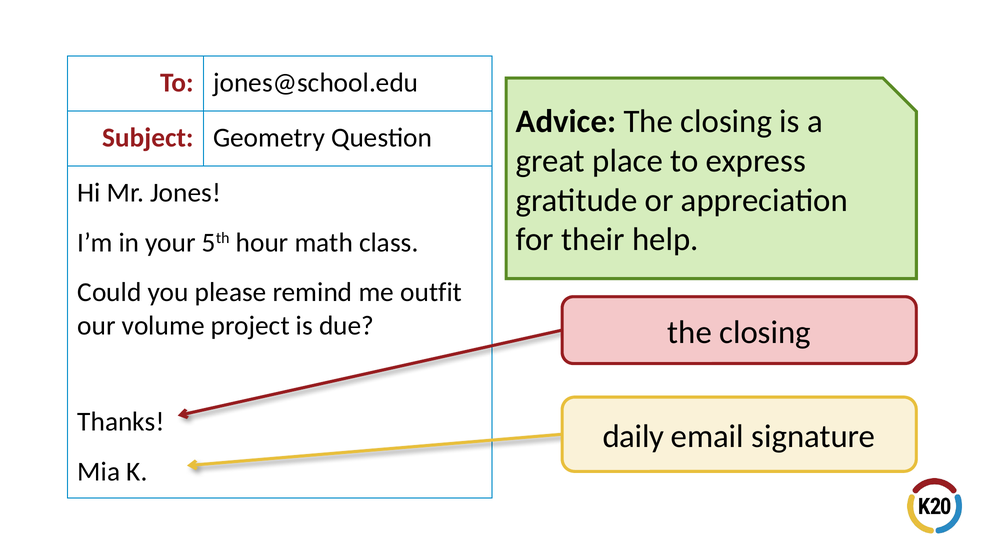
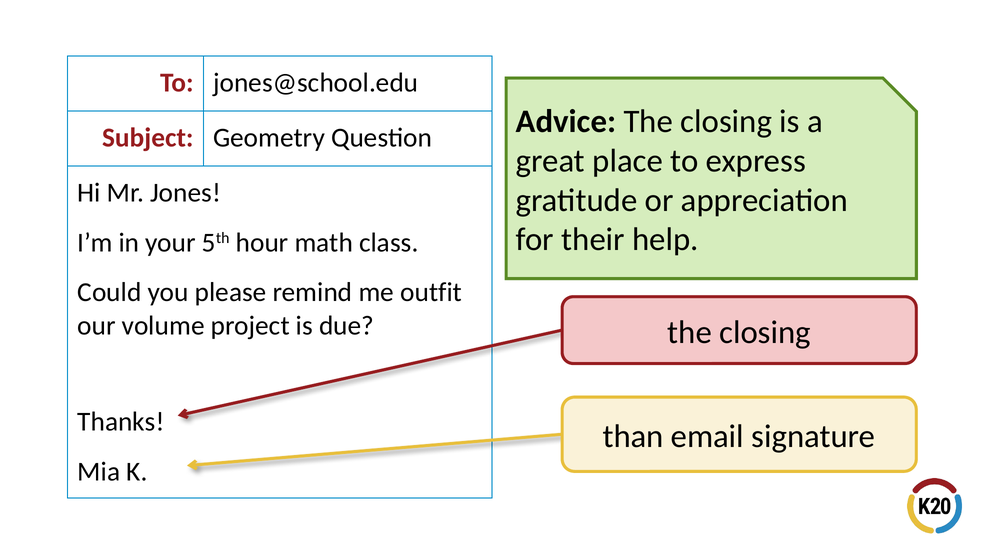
daily: daily -> than
